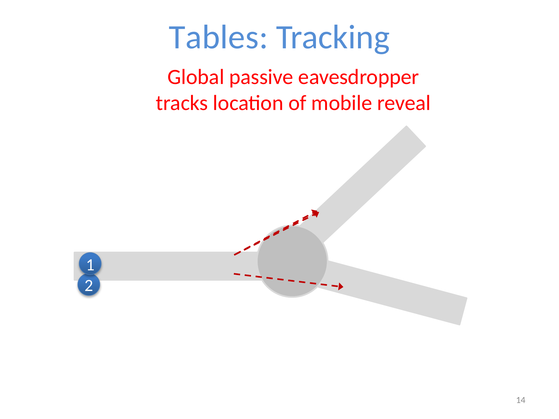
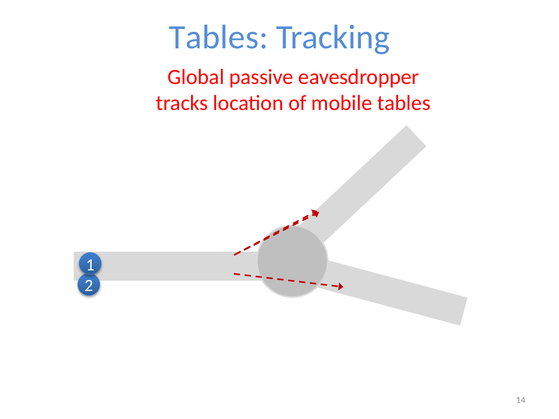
mobile reveal: reveal -> tables
